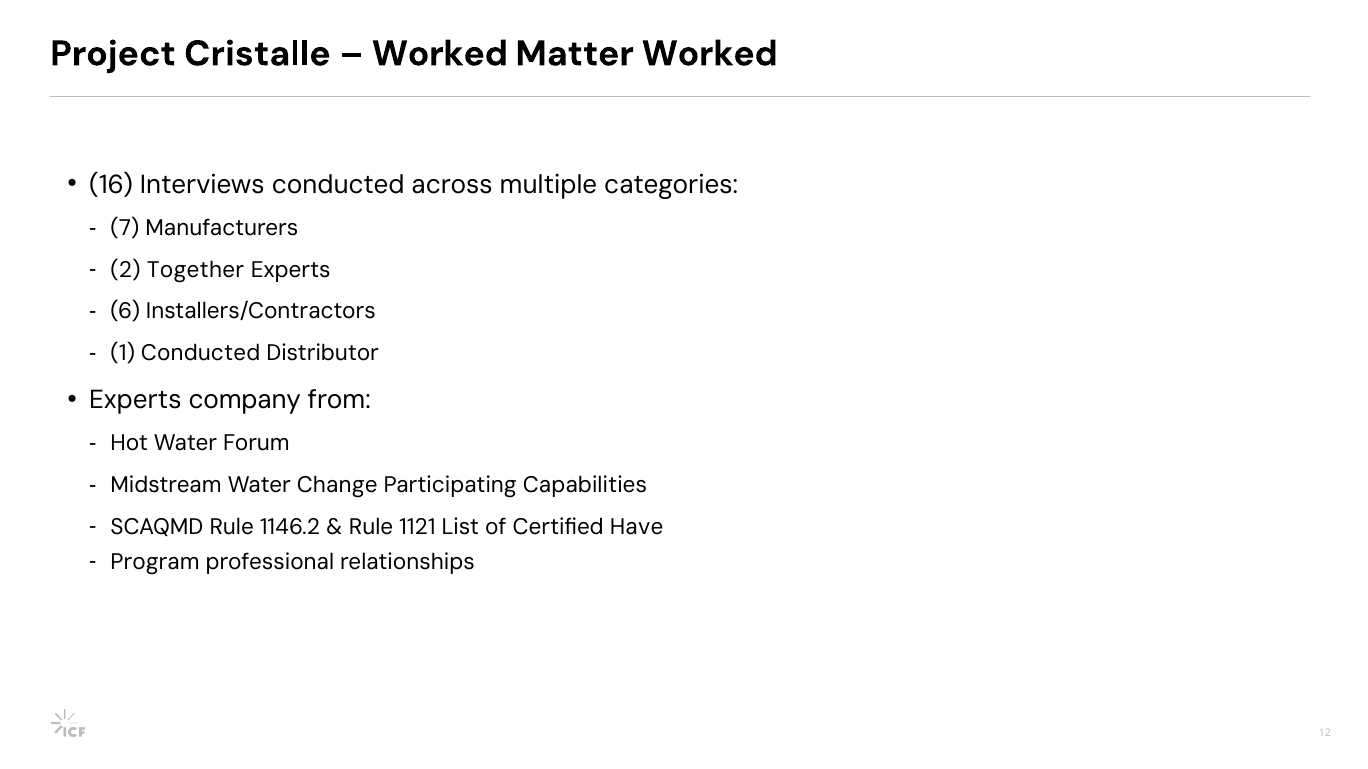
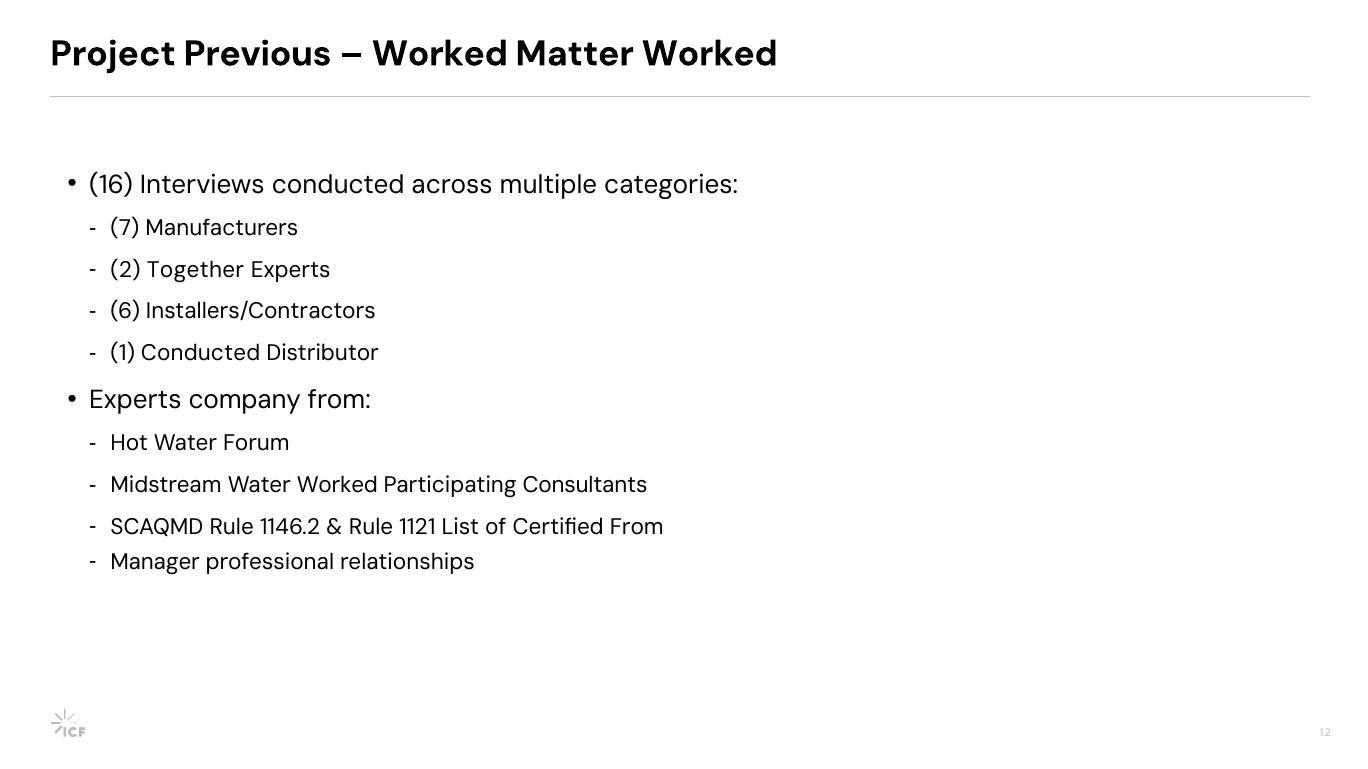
Cristalle: Cristalle -> Previous
Water Change: Change -> Worked
Capabilities: Capabilities -> Consultants
Certified Have: Have -> From
Program: Program -> Manager
